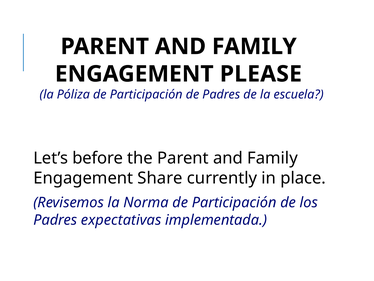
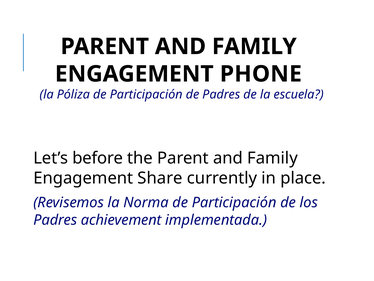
PLEASE: PLEASE -> PHONE
expectativas: expectativas -> achievement
